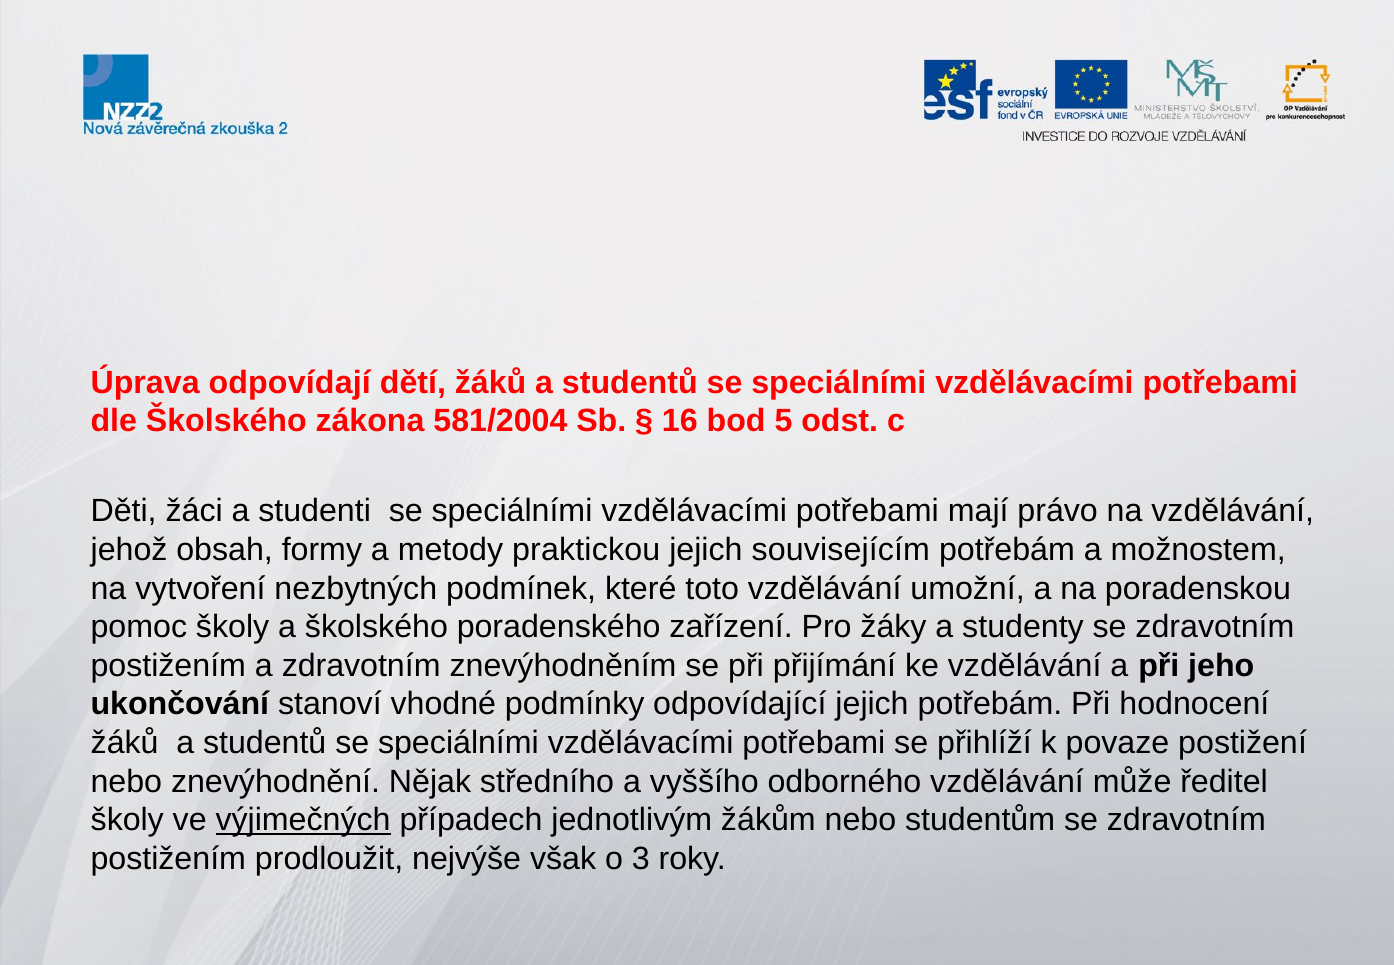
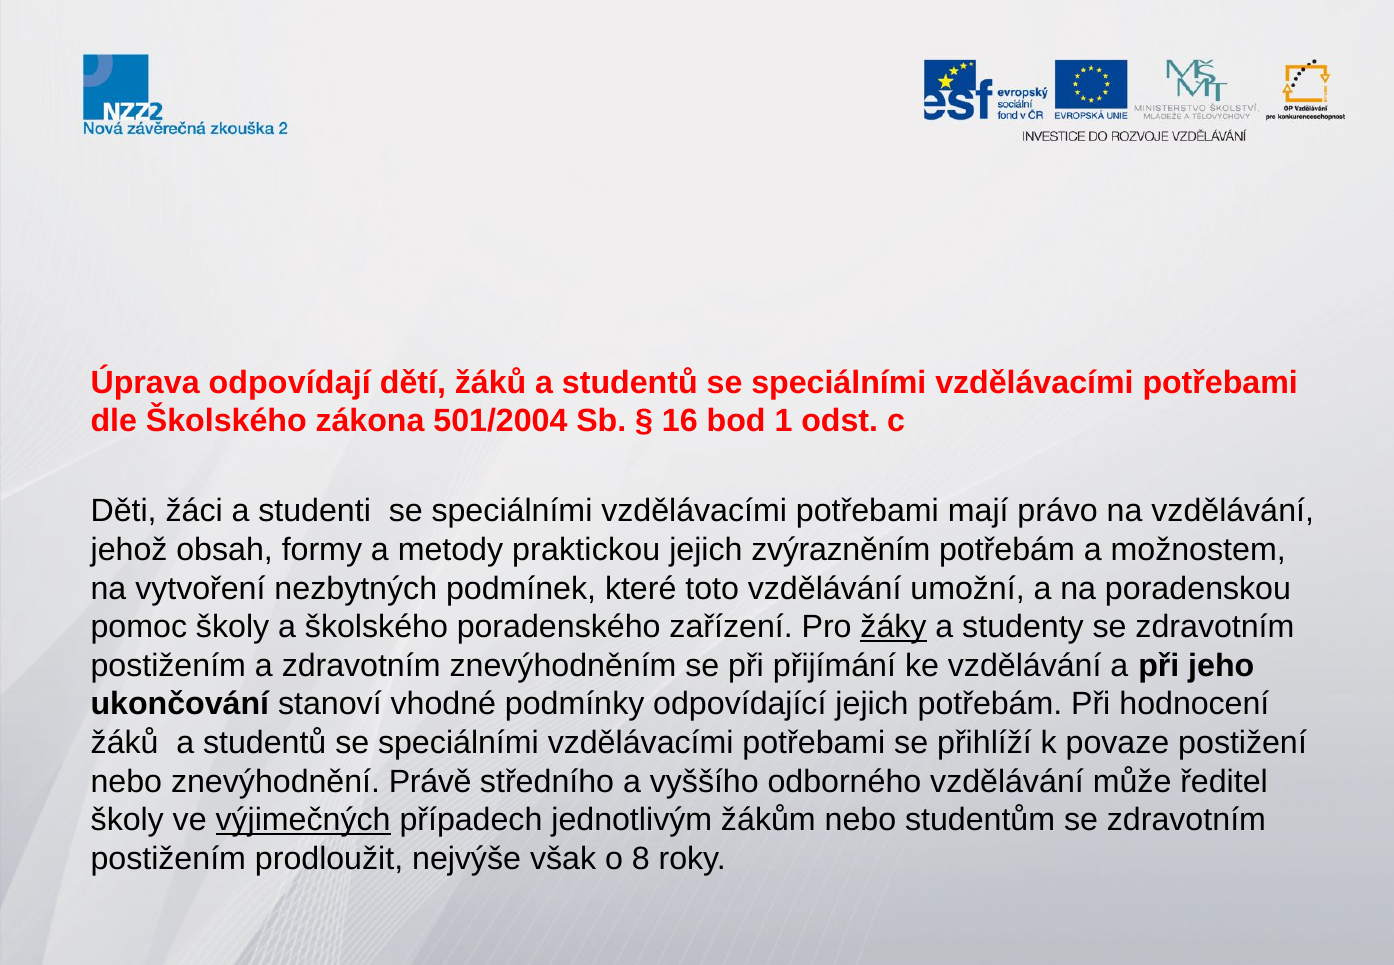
581/2004: 581/2004 -> 501/2004
5: 5 -> 1
souvisejícím: souvisejícím -> zvýrazněním
žáky underline: none -> present
Nějak: Nějak -> Právě
3: 3 -> 8
